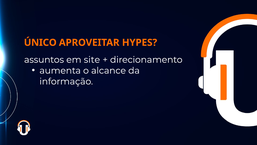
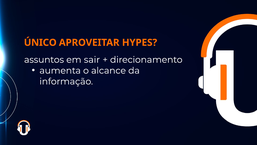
site: site -> sair
